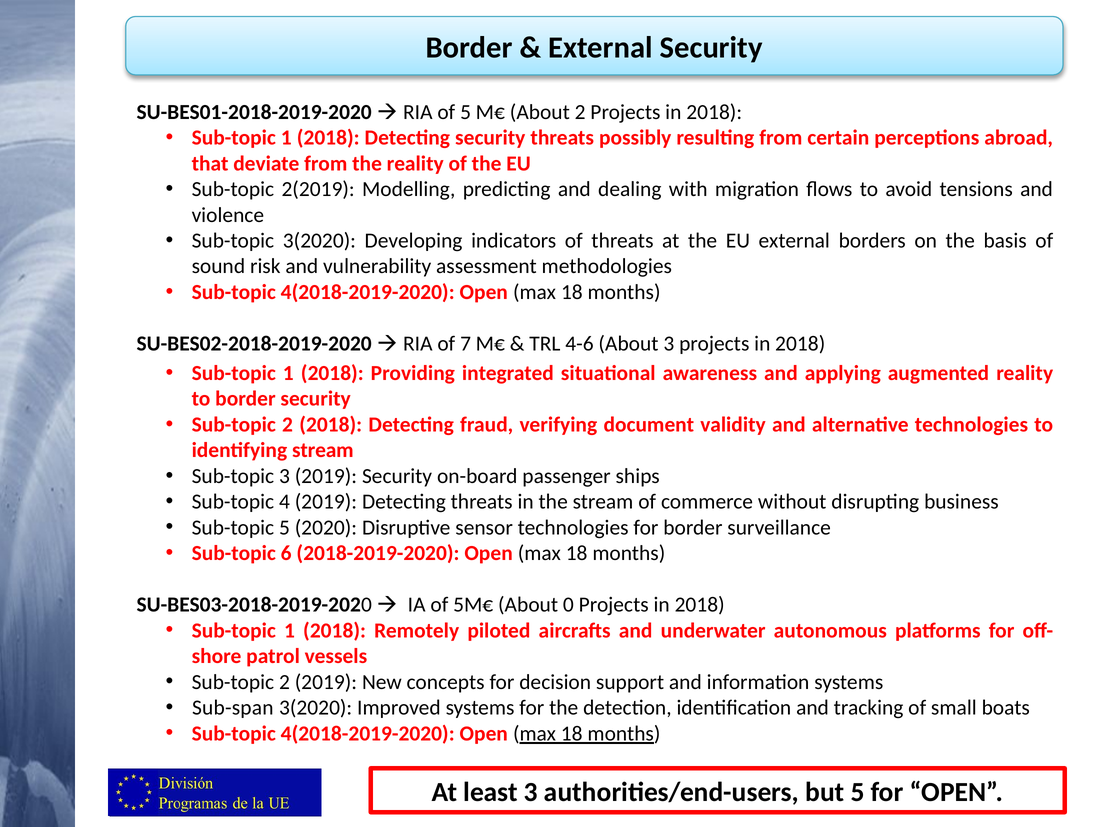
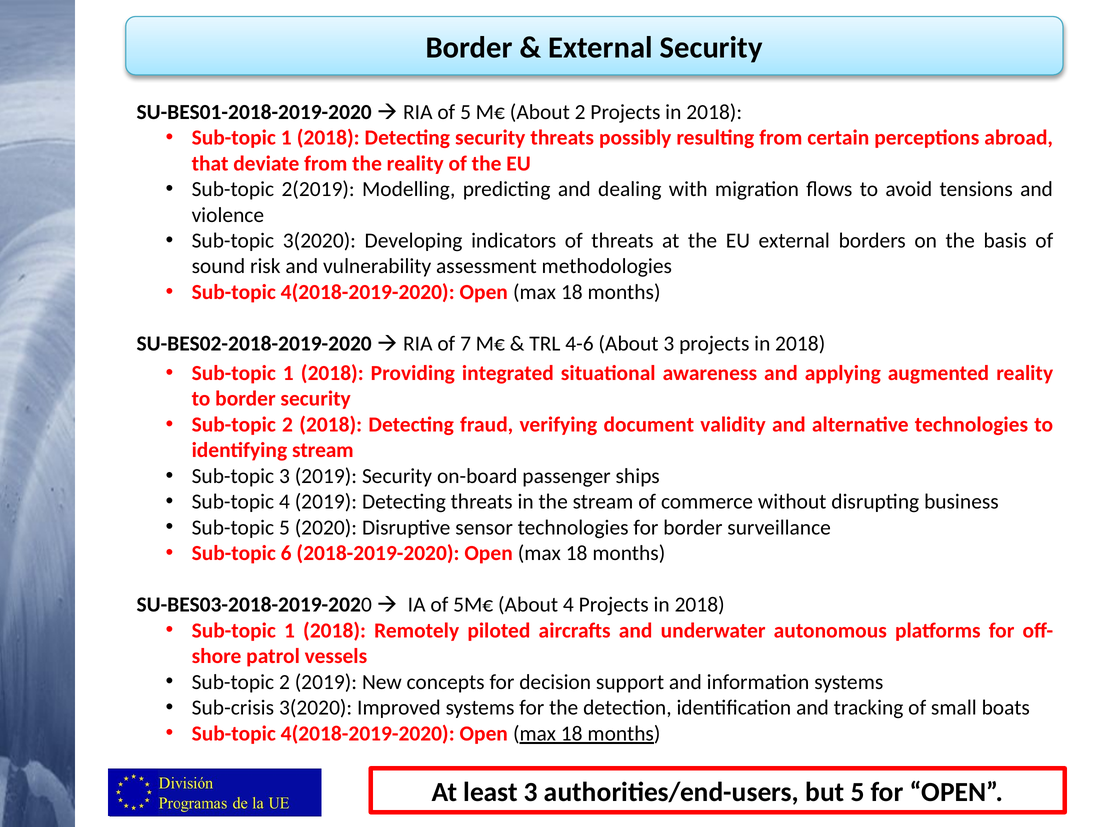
About 0: 0 -> 4
Sub-span: Sub-span -> Sub-crisis
